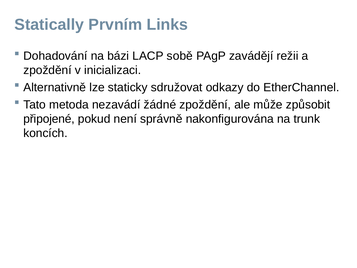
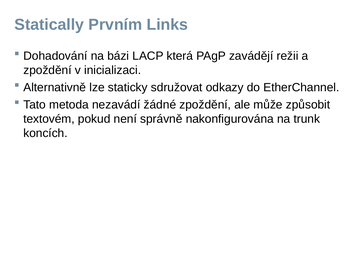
sobě: sobě -> která
připojené: připojené -> textovém
